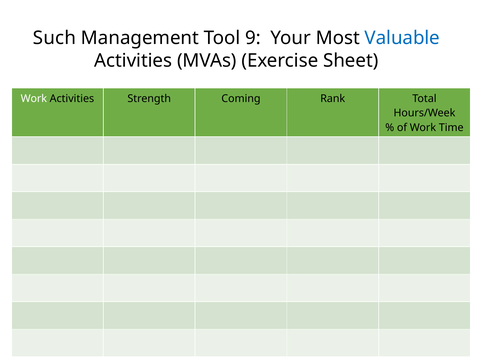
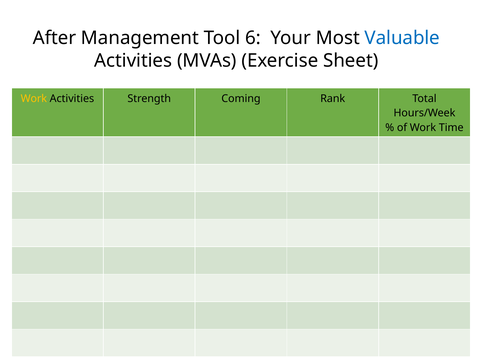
Such: Such -> After
9: 9 -> 6
Work at (34, 98) colour: white -> yellow
